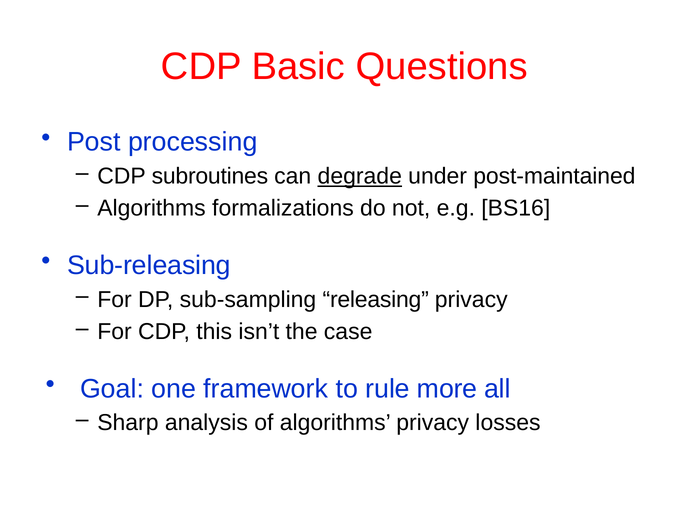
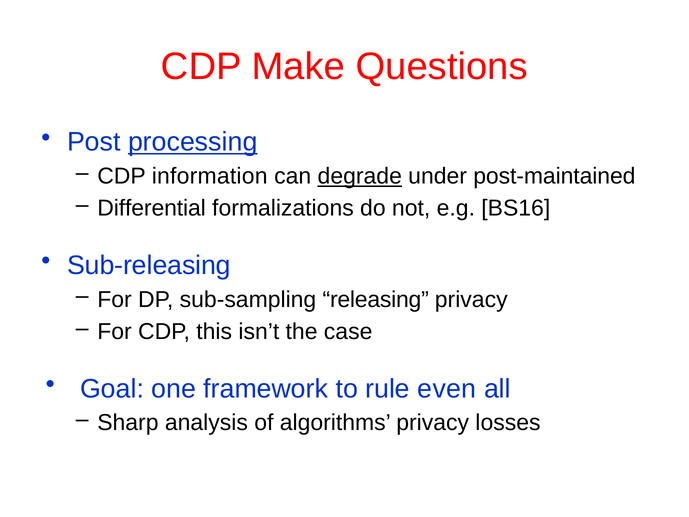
Basic: Basic -> Make
processing underline: none -> present
subroutines: subroutines -> information
Algorithms at (152, 208): Algorithms -> Differential
more: more -> even
